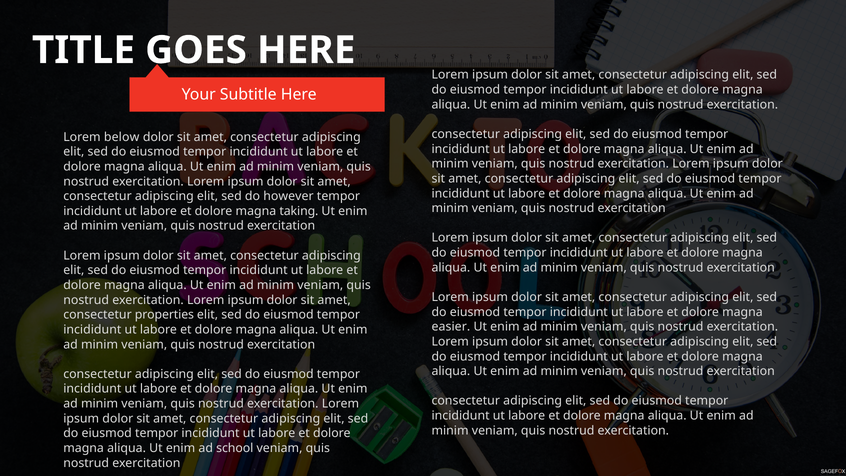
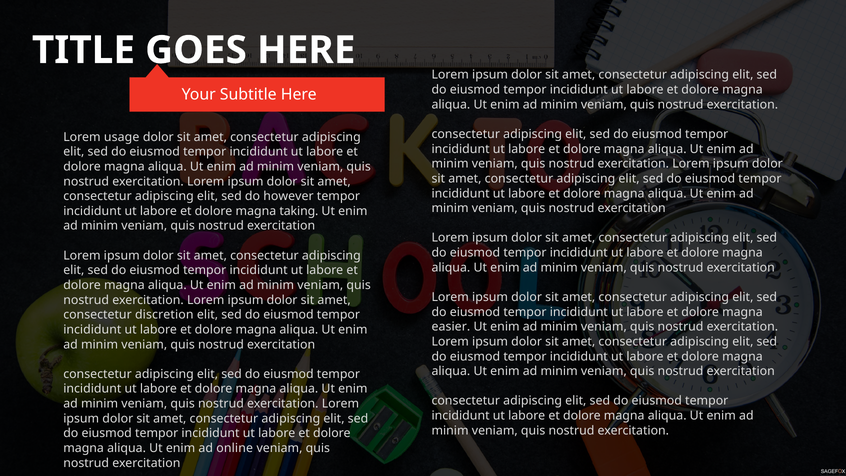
below: below -> usage
properties: properties -> discretion
school: school -> online
